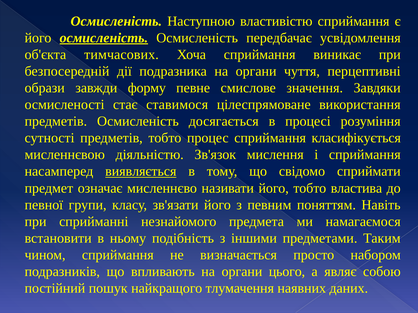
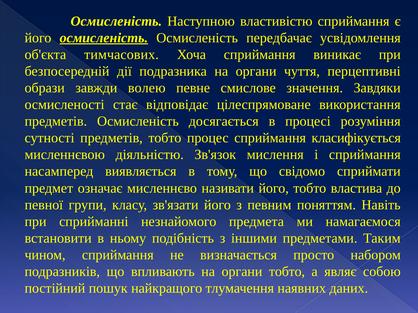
форму: форму -> волею
ставимося: ставимося -> відповідає
виявляється underline: present -> none
органи цього: цього -> тобто
